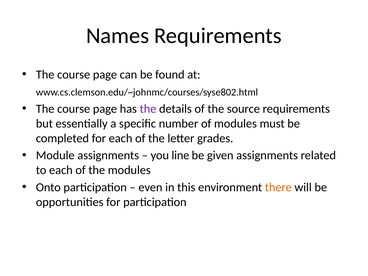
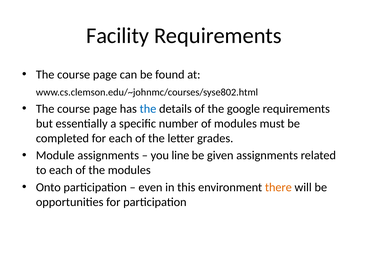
Names: Names -> Facility
the at (148, 109) colour: purple -> blue
source: source -> google
